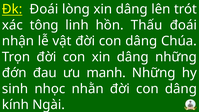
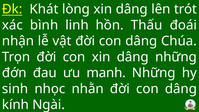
Đk Đoái: Đoái -> Khát
tông: tông -> bình
